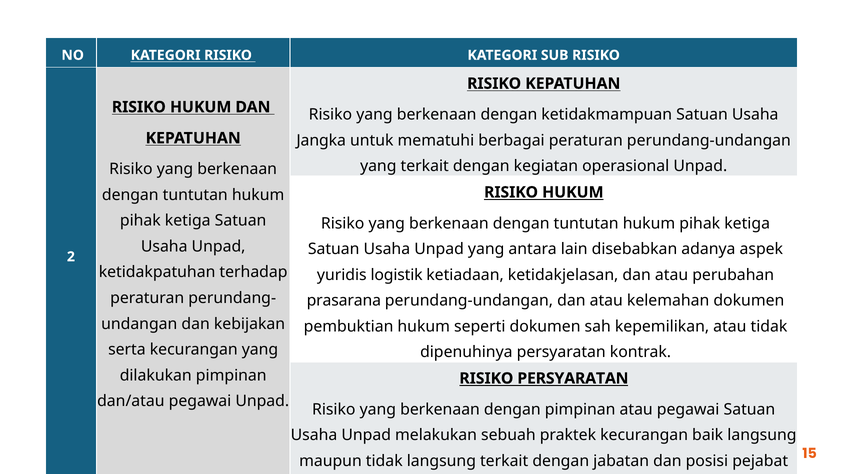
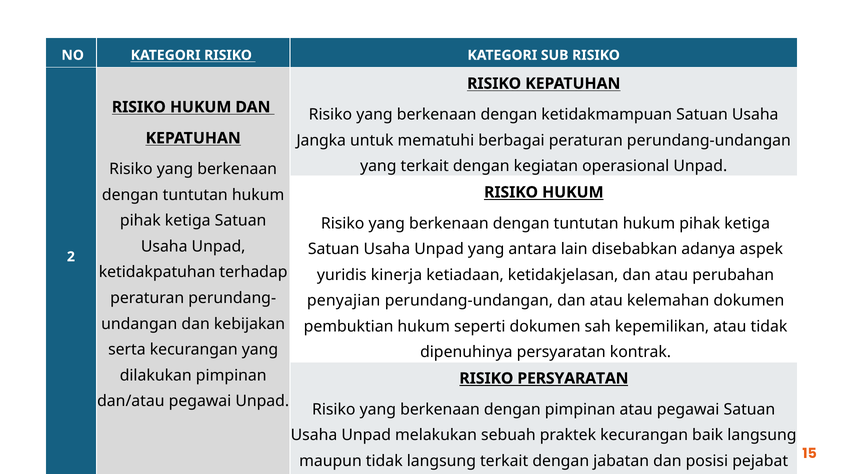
logistik: logistik -> kinerja
prasarana: prasarana -> penyajian
